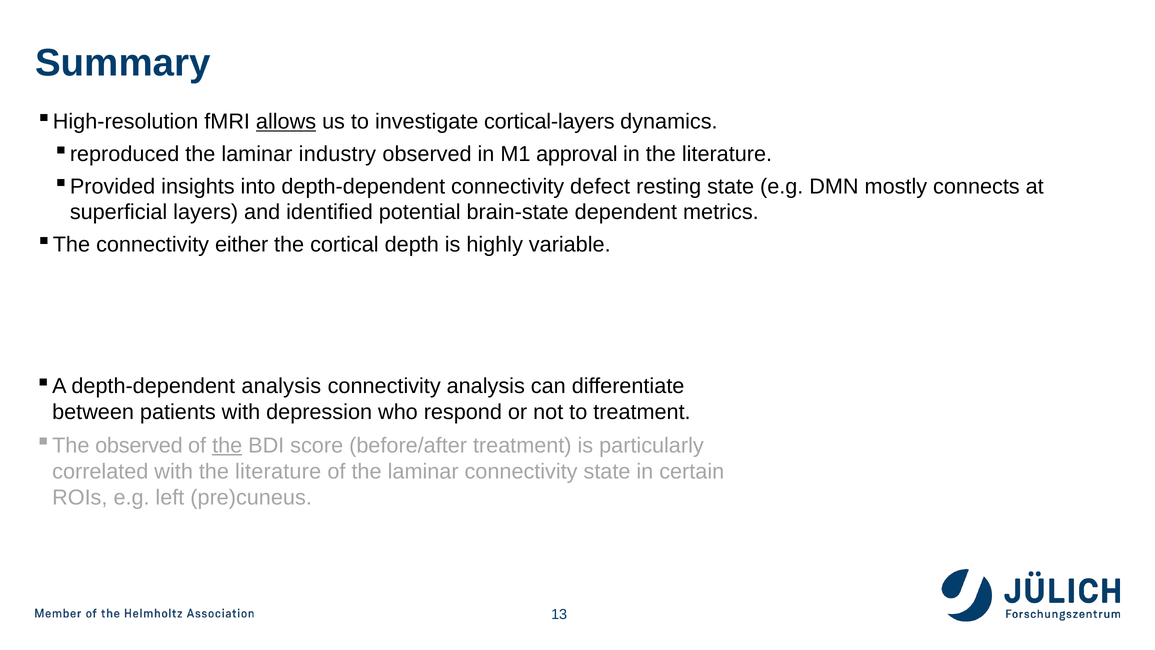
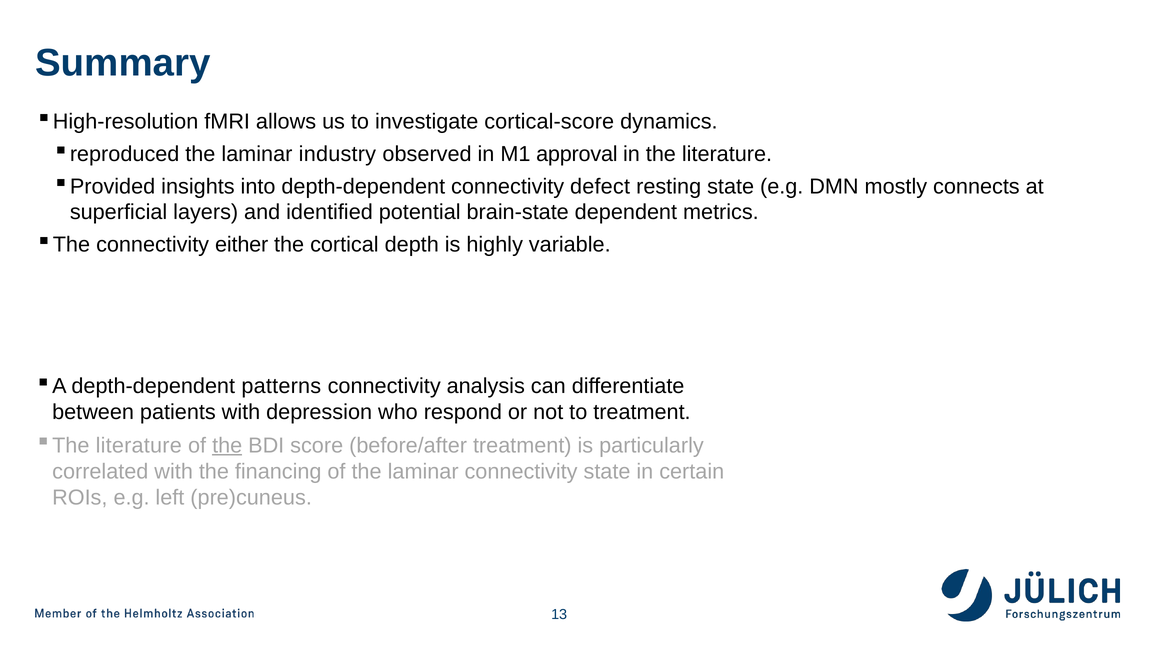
allows underline: present -> none
cortical-layers: cortical-layers -> cortical-score
depth-dependent analysis: analysis -> patterns
observed at (139, 445): observed -> literature
with the literature: literature -> financing
